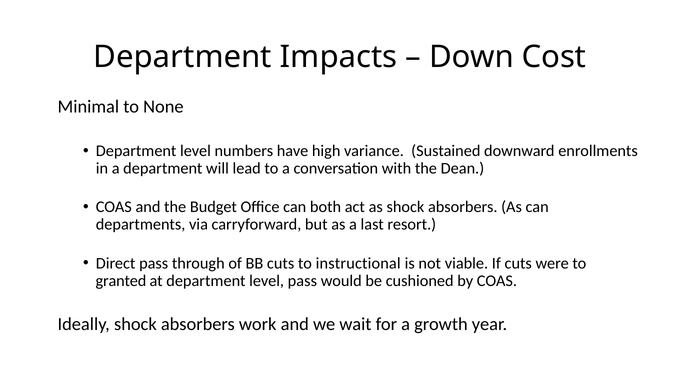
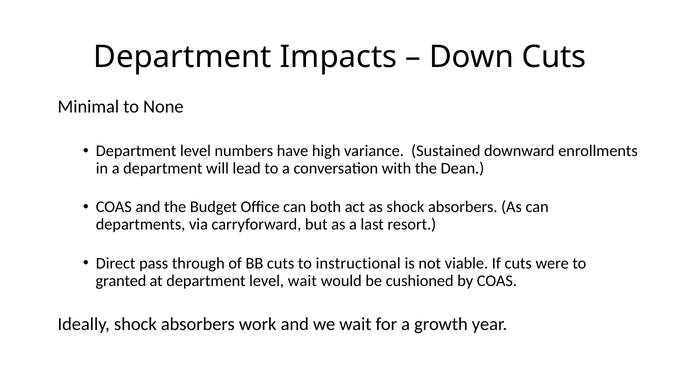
Down Cost: Cost -> Cuts
level pass: pass -> wait
